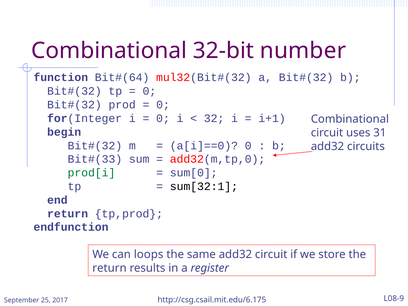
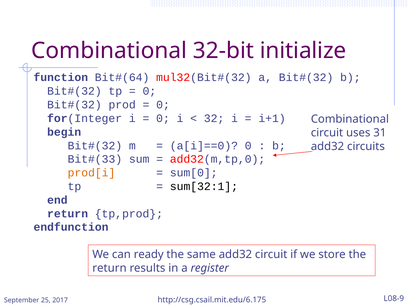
number: number -> initialize
prod[i colour: green -> orange
loops: loops -> ready
